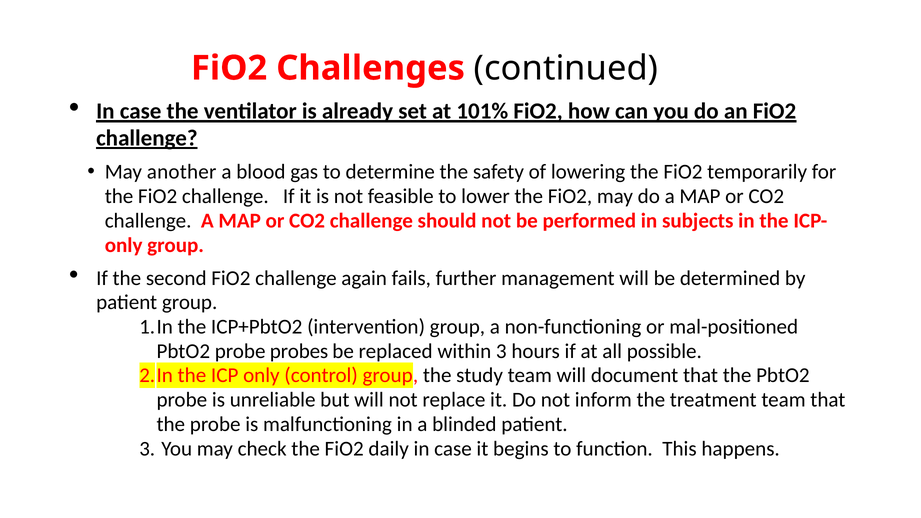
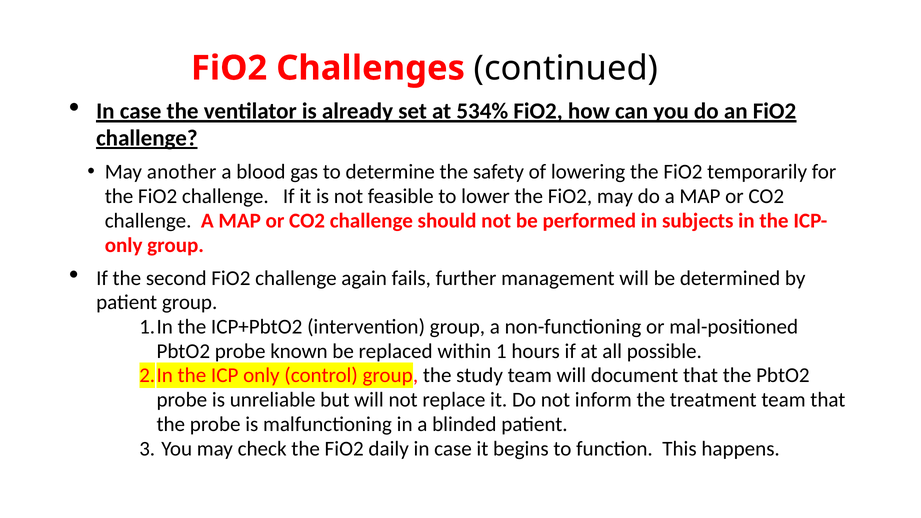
101%: 101% -> 534%
probes: probes -> known
within 3: 3 -> 1
